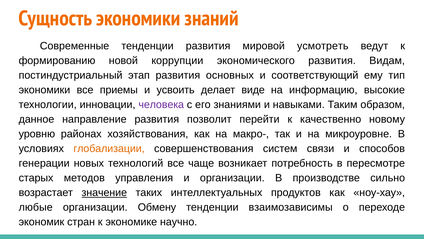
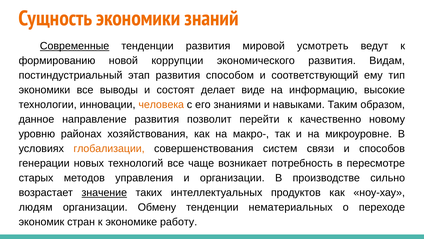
Современные underline: none -> present
основных: основных -> способом
приемы: приемы -> выводы
усвоить: усвоить -> состоят
человека colour: purple -> orange
любые: любые -> людям
взаимозависимы: взаимозависимы -> нематериальных
научно: научно -> работу
